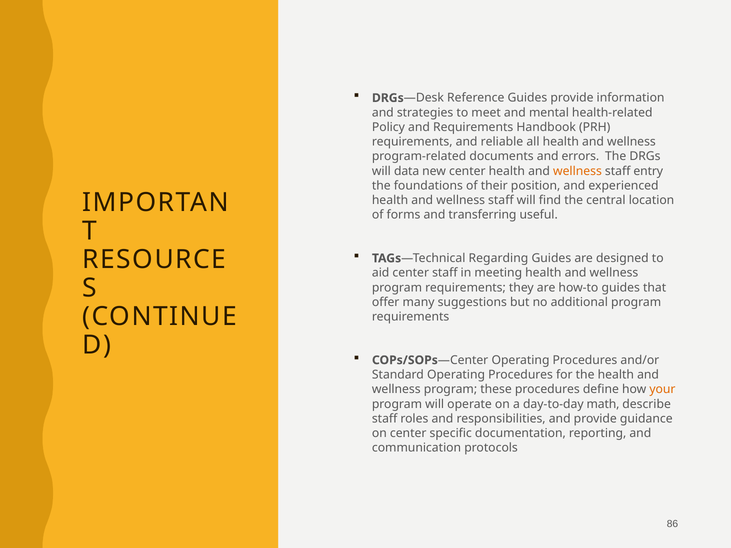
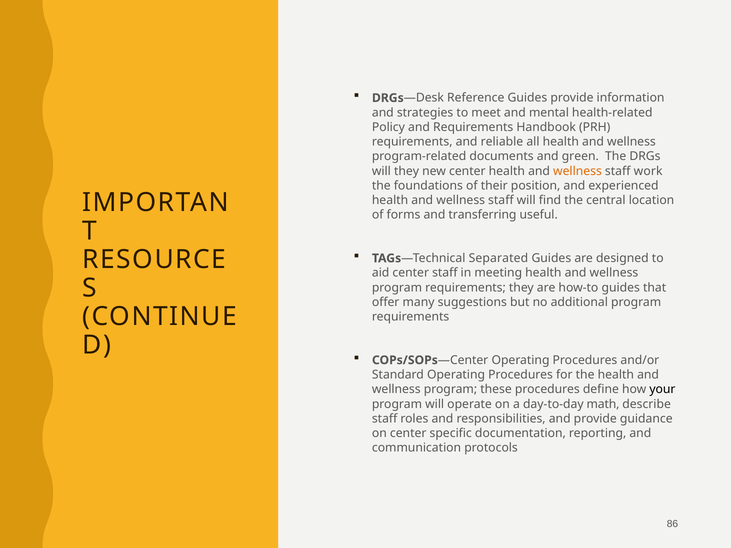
errors: errors -> green
will data: data -> they
entry: entry -> work
Regarding: Regarding -> Separated
your colour: orange -> black
